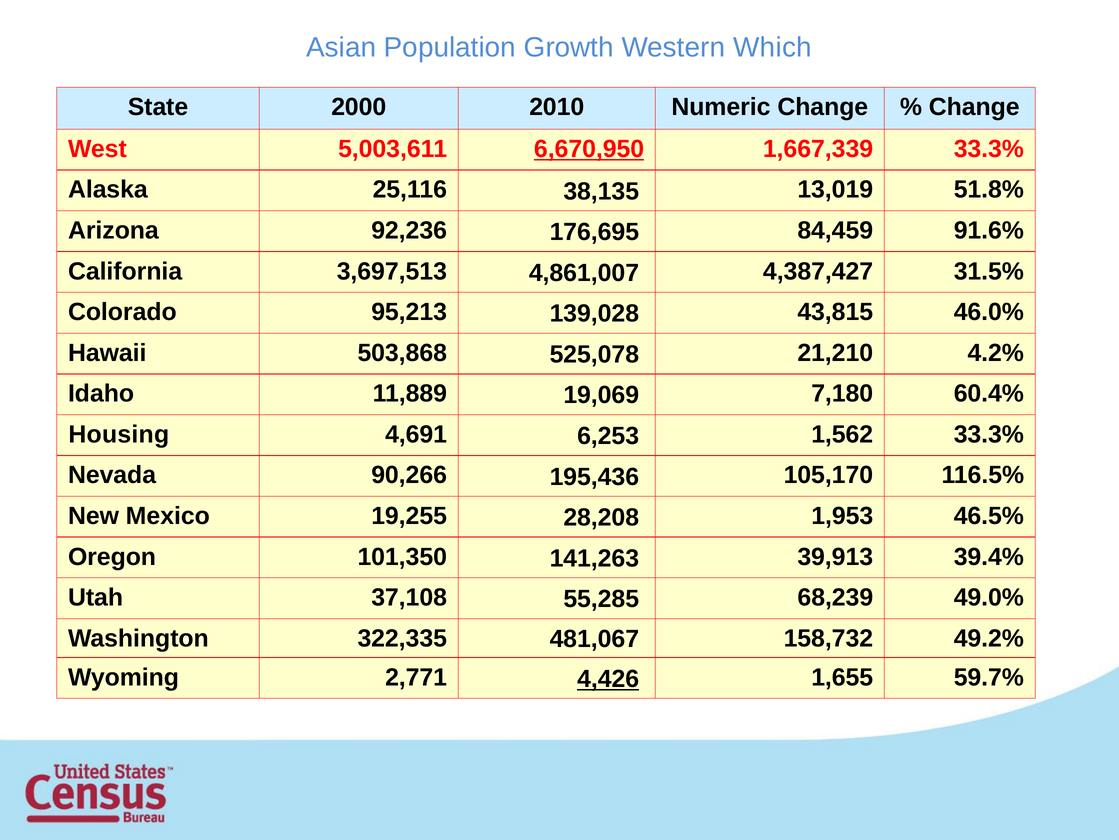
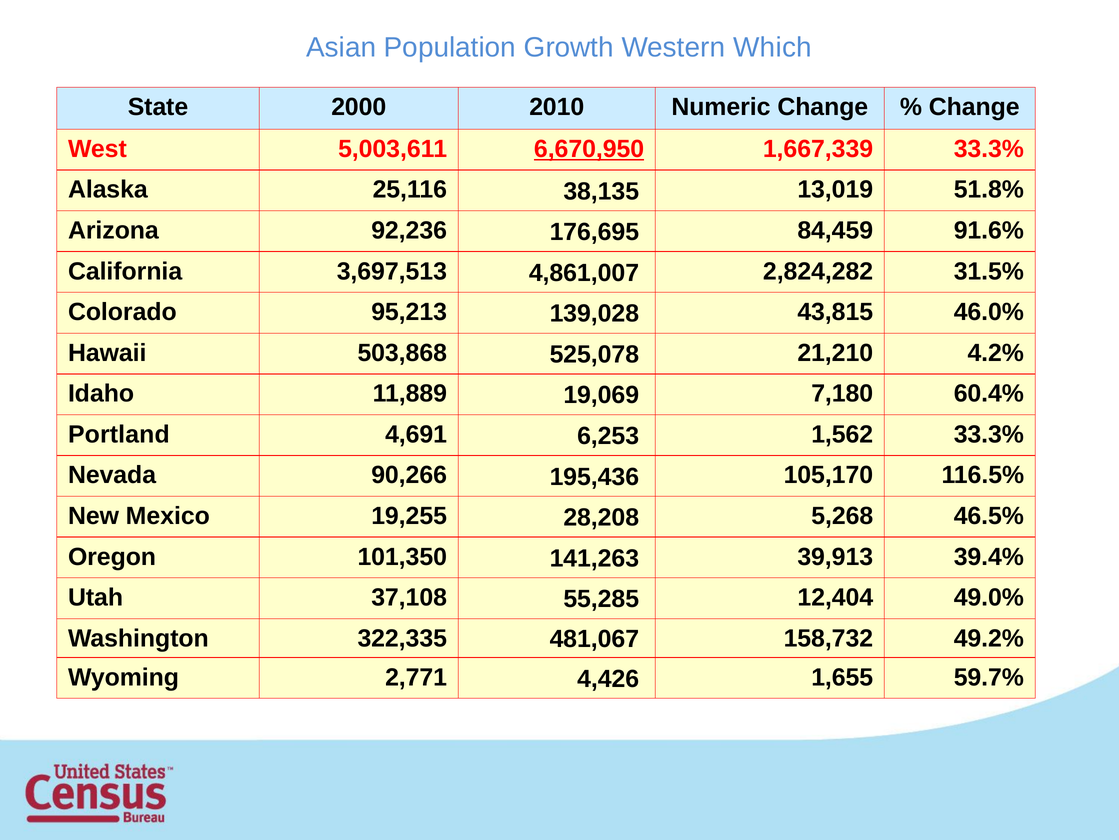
4,387,427: 4,387,427 -> 2,824,282
Housing: Housing -> Portland
1,953: 1,953 -> 5,268
68,239: 68,239 -> 12,404
4,426 underline: present -> none
